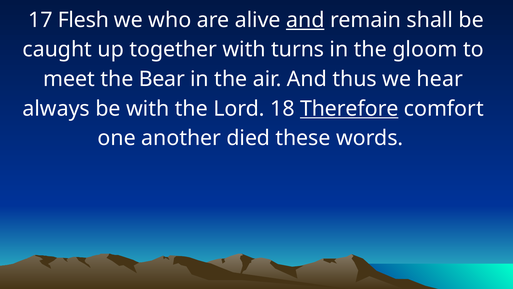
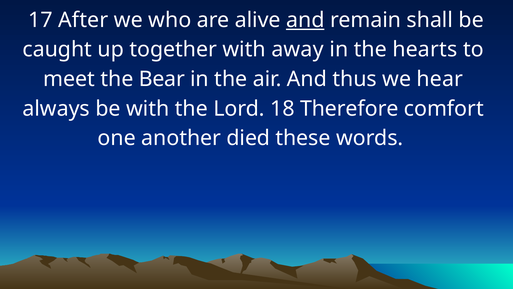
Flesh: Flesh -> After
turns: turns -> away
gloom: gloom -> hearts
Therefore underline: present -> none
